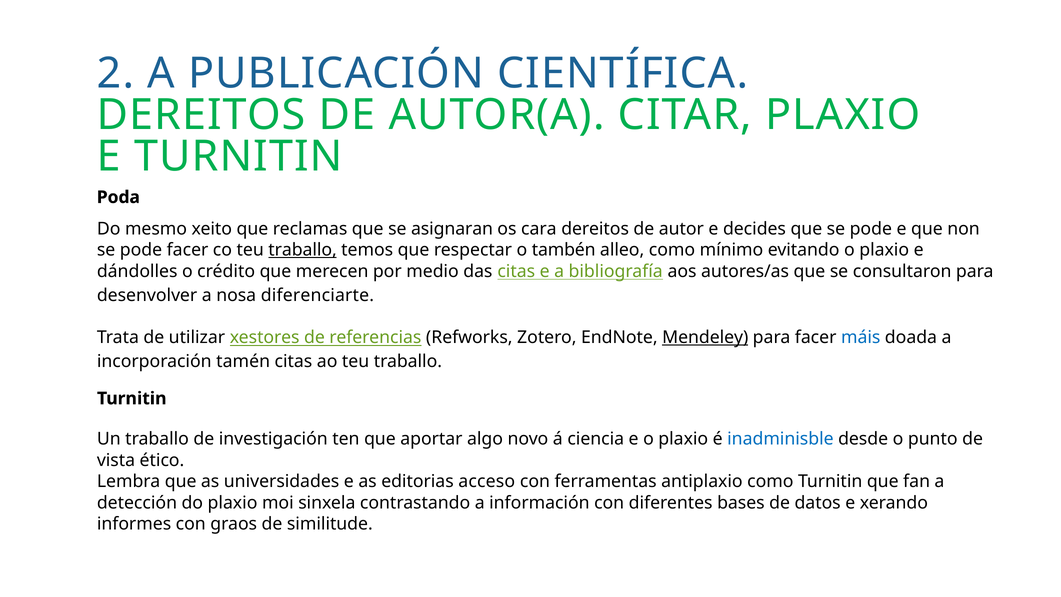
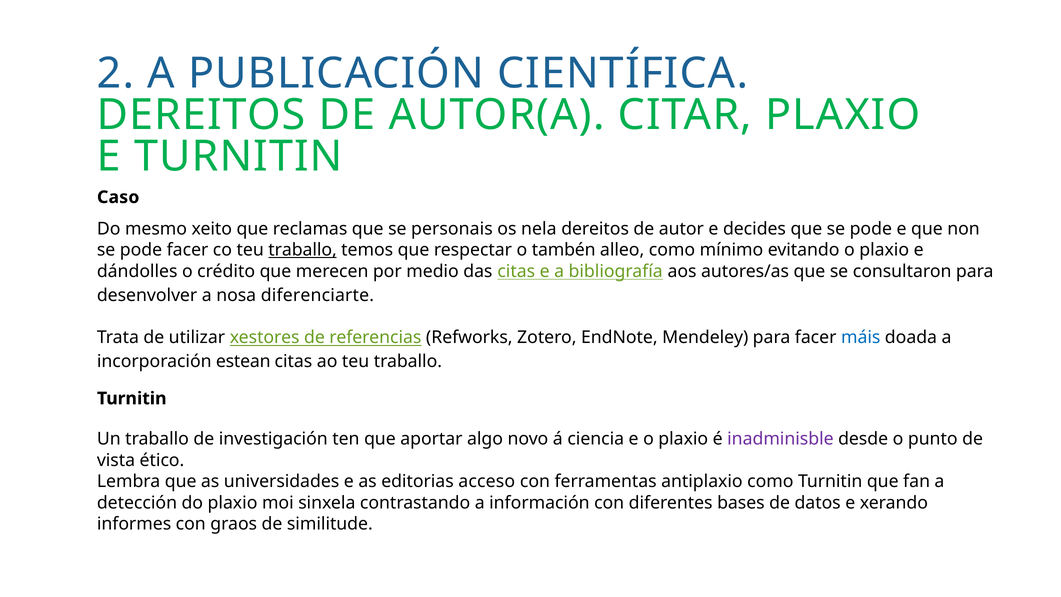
Poda: Poda -> Caso
asignaran: asignaran -> personais
cara: cara -> nela
Mendeley underline: present -> none
tamén: tamén -> estean
inadminisble colour: blue -> purple
